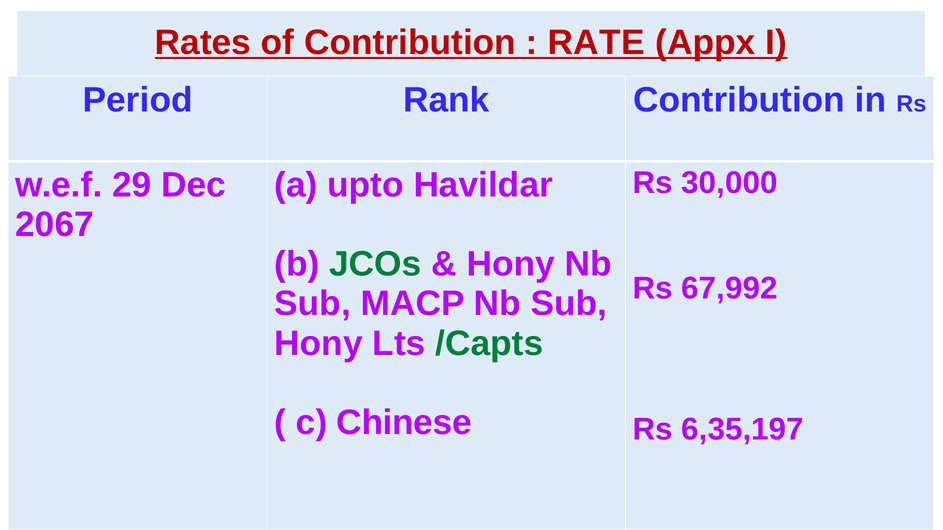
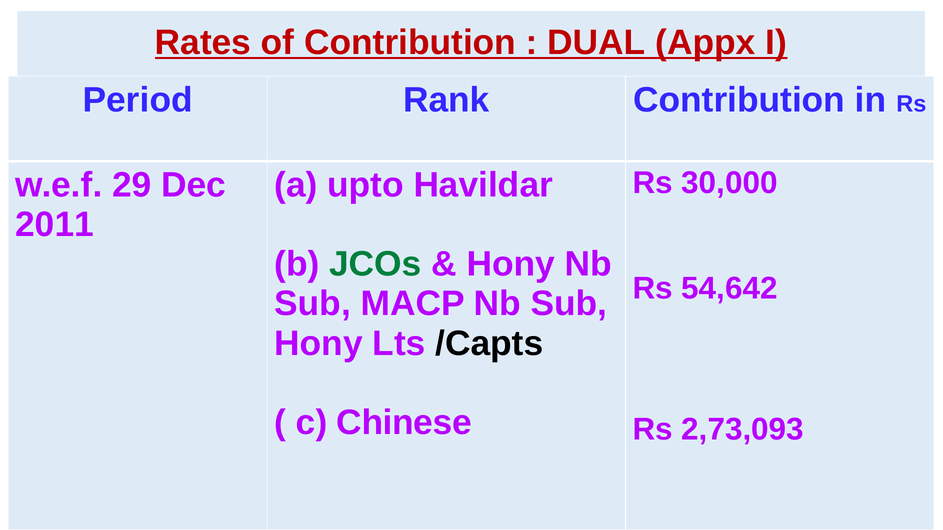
RATE: RATE -> DUAL
2067: 2067 -> 2011
67,992: 67,992 -> 54,642
/Capts colour: green -> black
6,35,197: 6,35,197 -> 2,73,093
